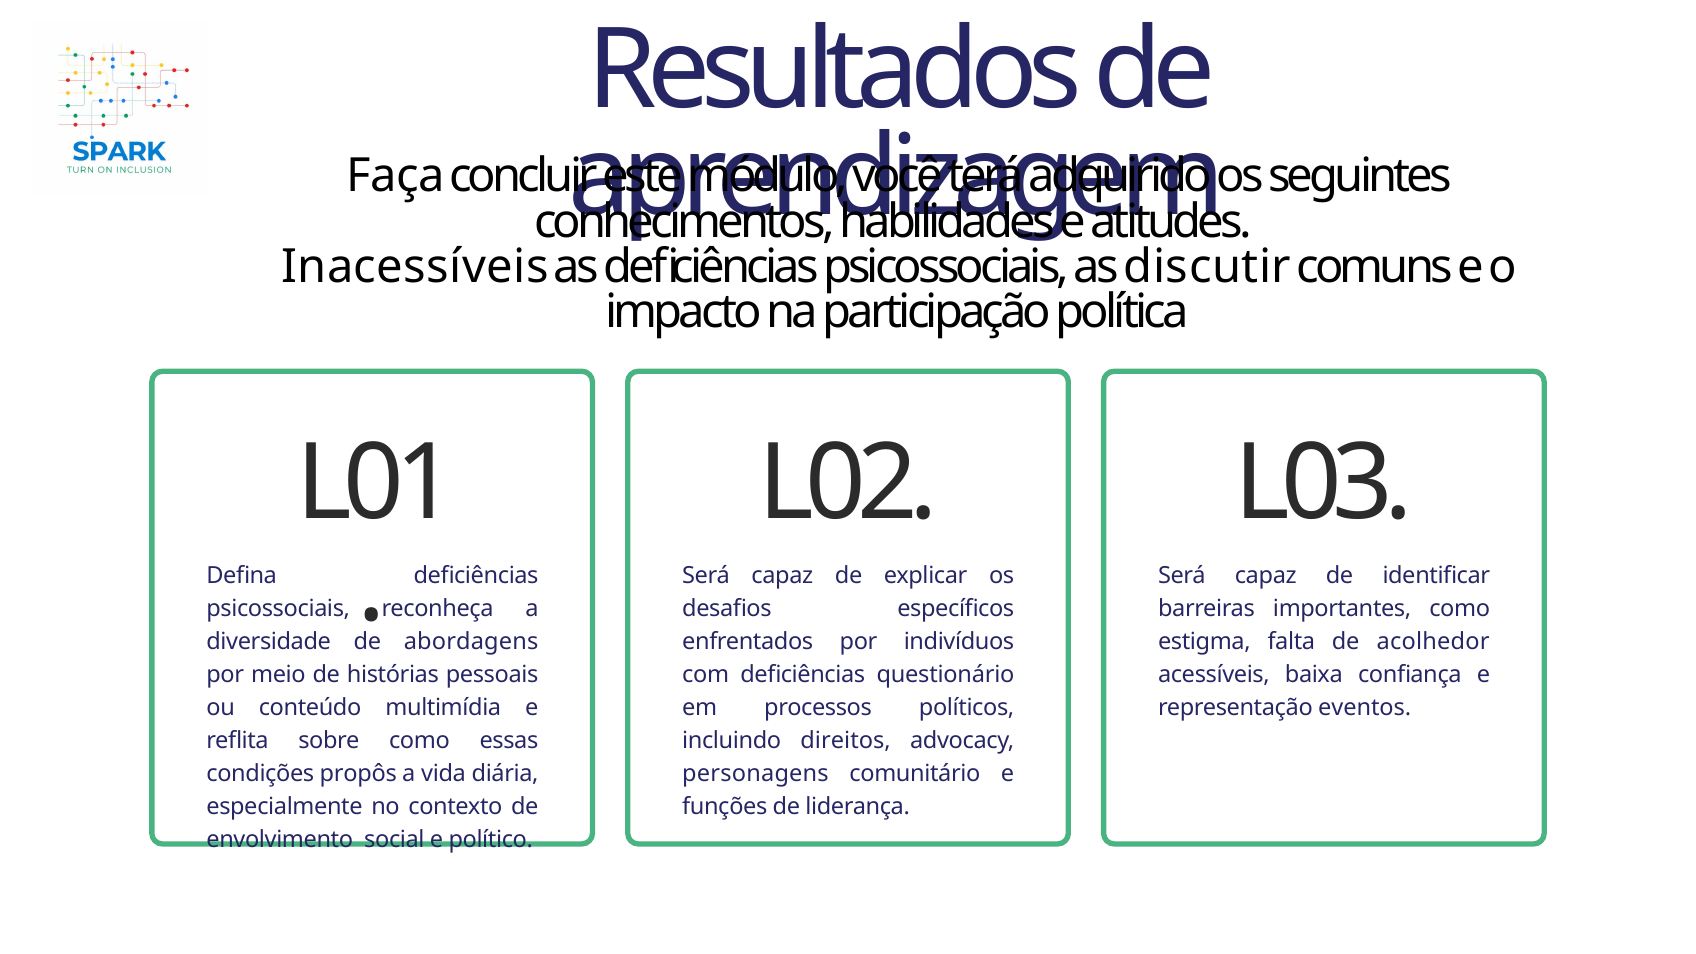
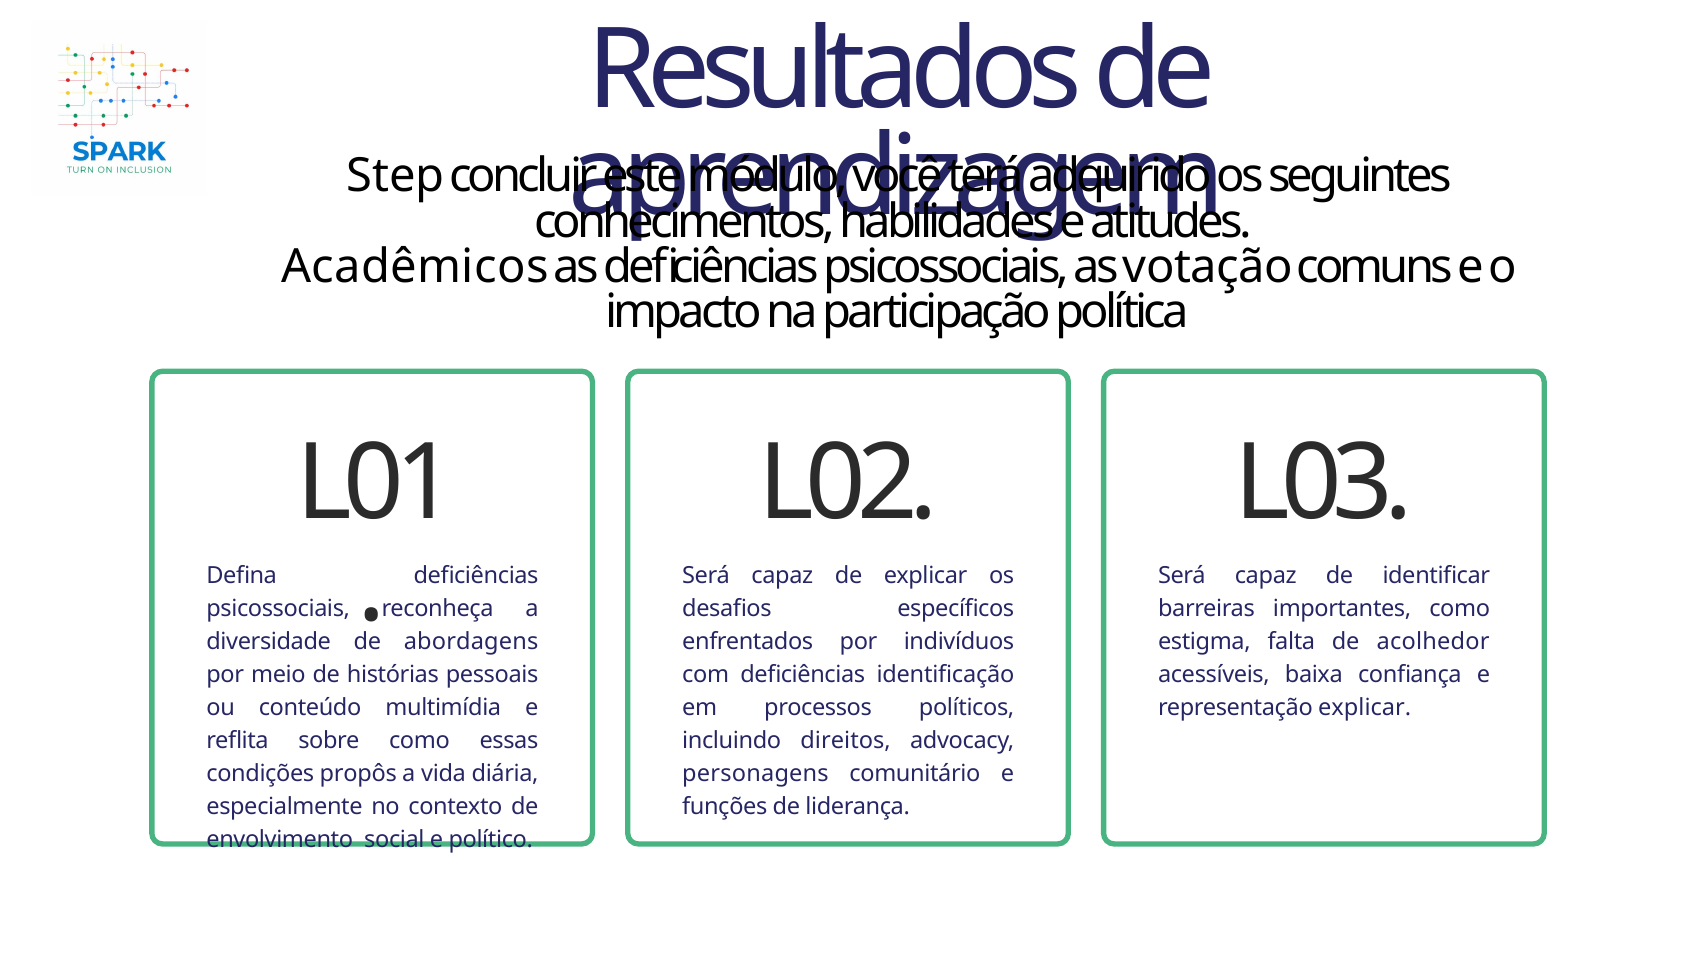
Faça: Faça -> Step
Inacessíveis: Inacessíveis -> Acadêmicos
discutir: discutir -> votação
questionário: questionário -> identificação
representação eventos: eventos -> explicar
